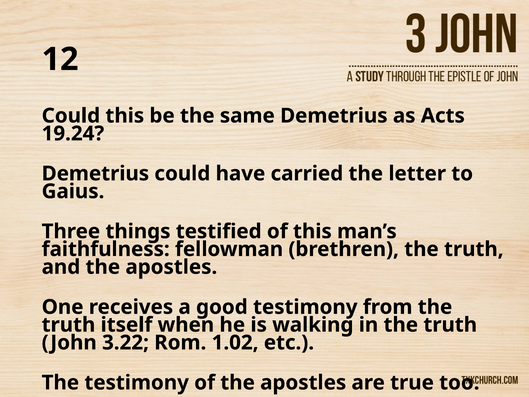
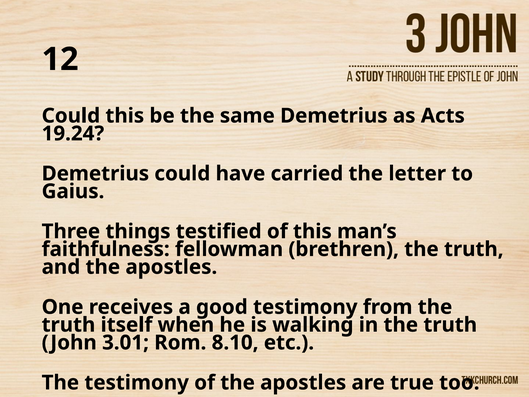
3.22: 3.22 -> 3.01
1.02: 1.02 -> 8.10
